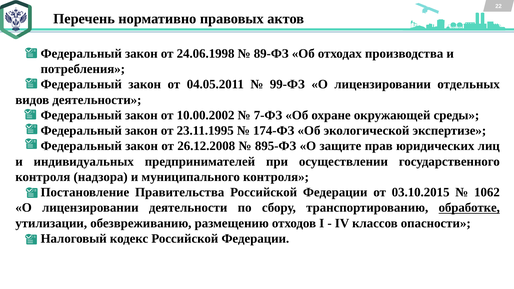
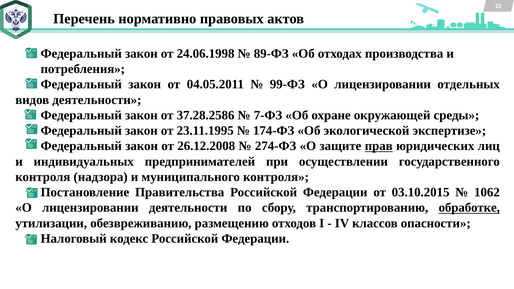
10.00.2002: 10.00.2002 -> 37.28.2586
895-ФЗ: 895-ФЗ -> 274-ФЗ
прав underline: none -> present
